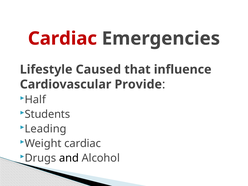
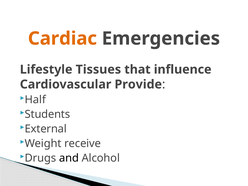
Cardiac at (62, 39) colour: red -> orange
Caused: Caused -> Tissues
Leading: Leading -> External
Weight cardiac: cardiac -> receive
